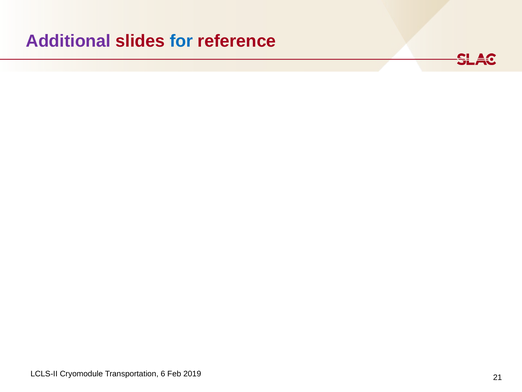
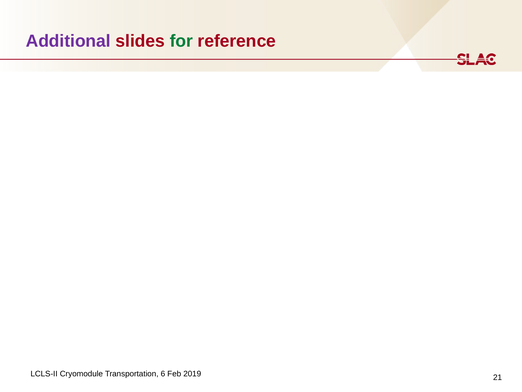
for colour: blue -> green
